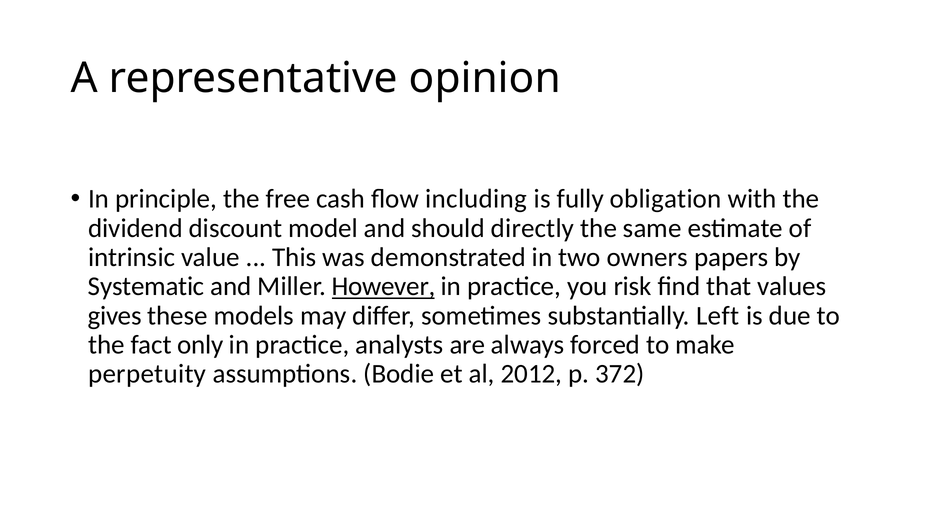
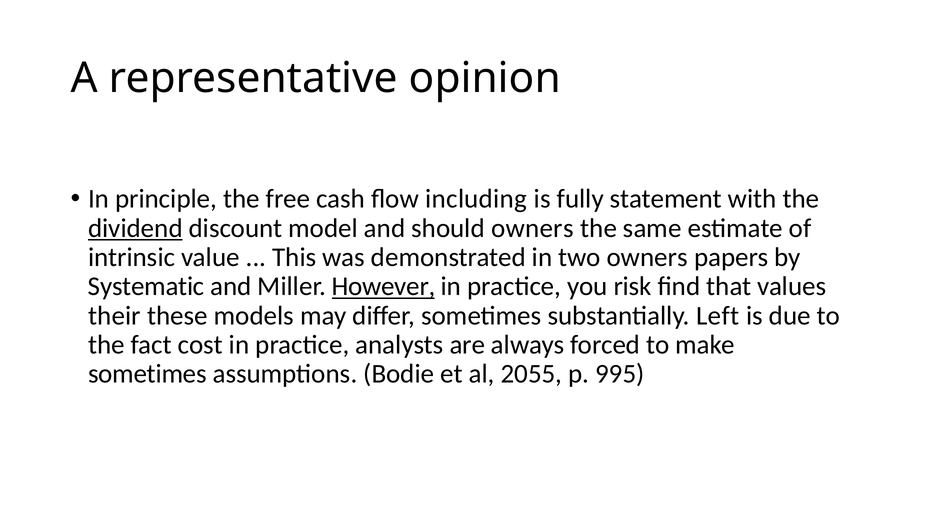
obligation: obligation -> statement
dividend underline: none -> present
should directly: directly -> owners
gives: gives -> their
only: only -> cost
perpetuity at (147, 374): perpetuity -> sometimes
2012: 2012 -> 2055
372: 372 -> 995
